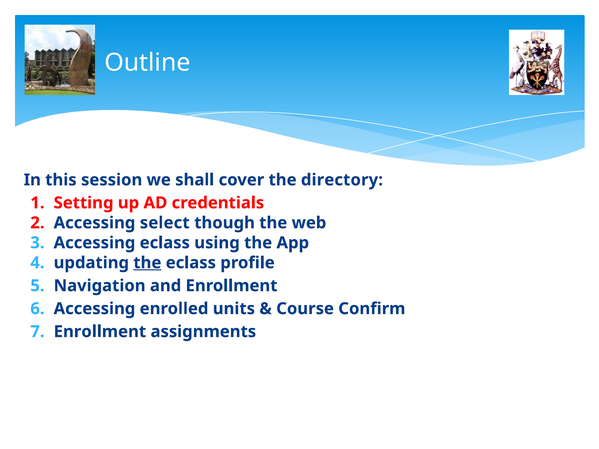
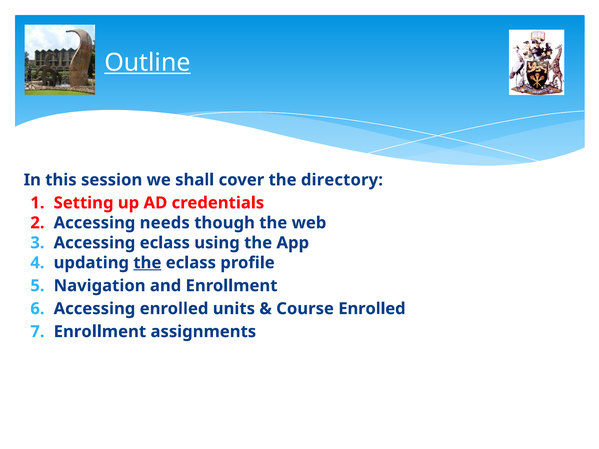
Outline underline: none -> present
select: select -> needs
Course Confirm: Confirm -> Enrolled
